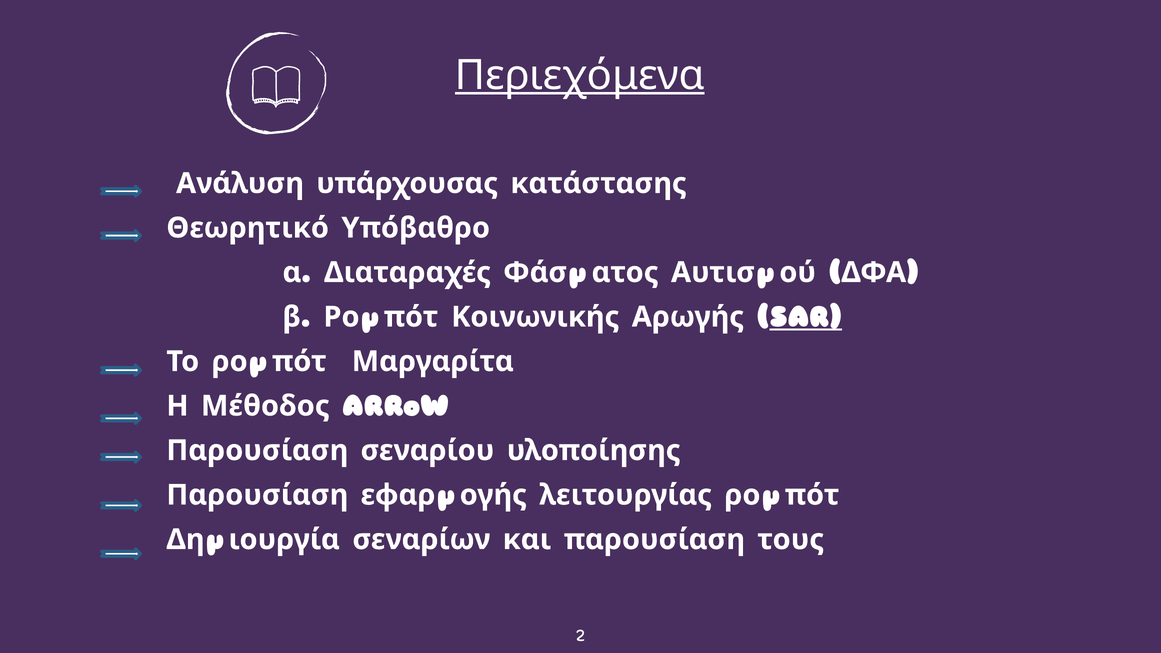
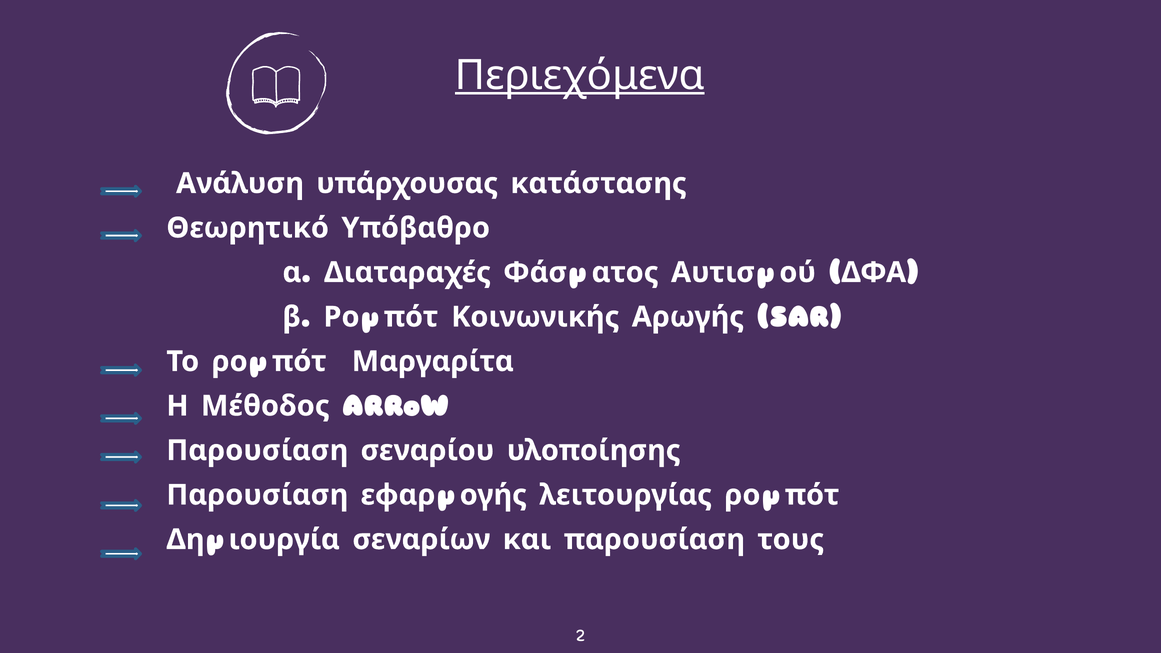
SAR underline: present -> none
